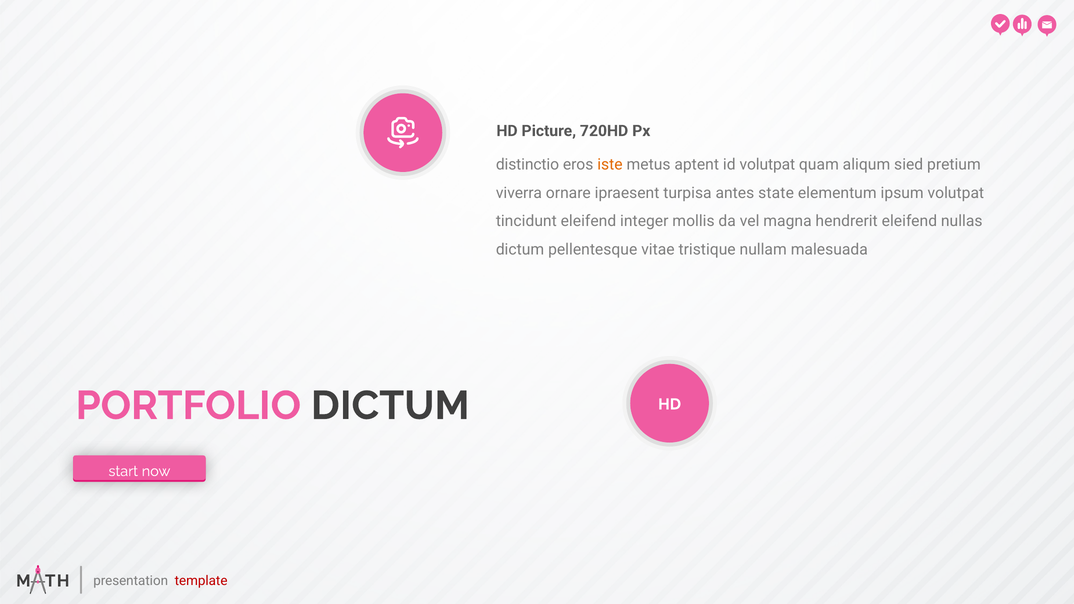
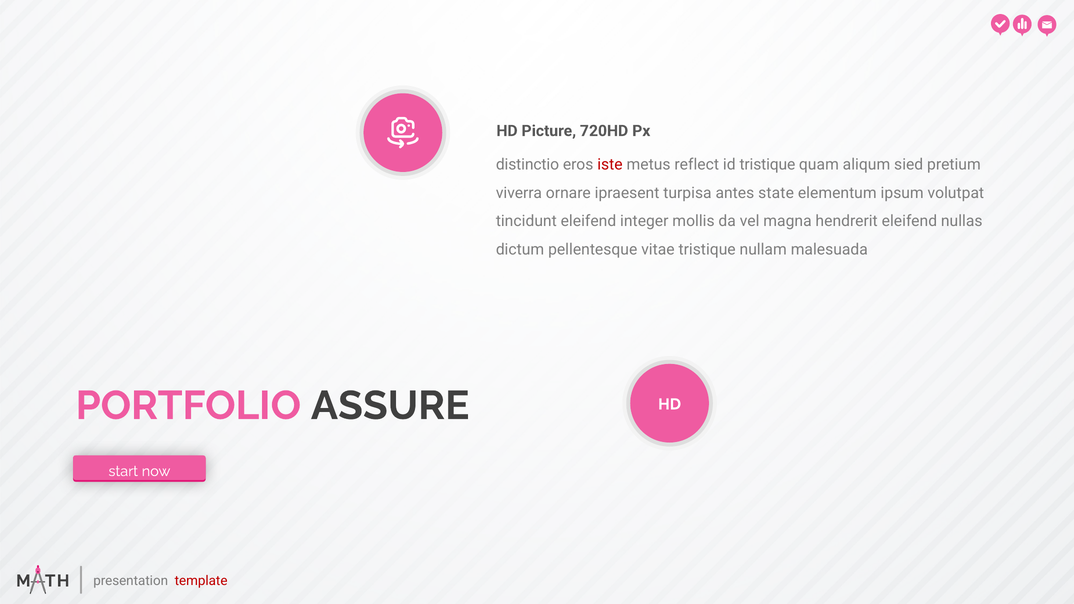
iste colour: orange -> red
aptent: aptent -> reflect
id volutpat: volutpat -> tristique
PORTFOLIO DICTUM: DICTUM -> ASSURE
